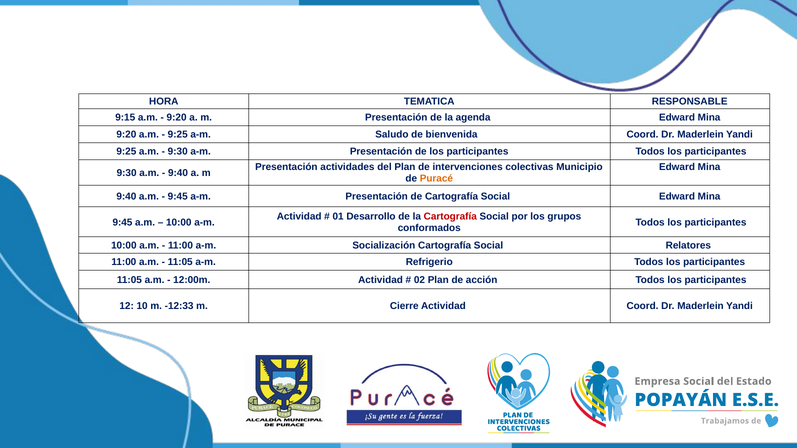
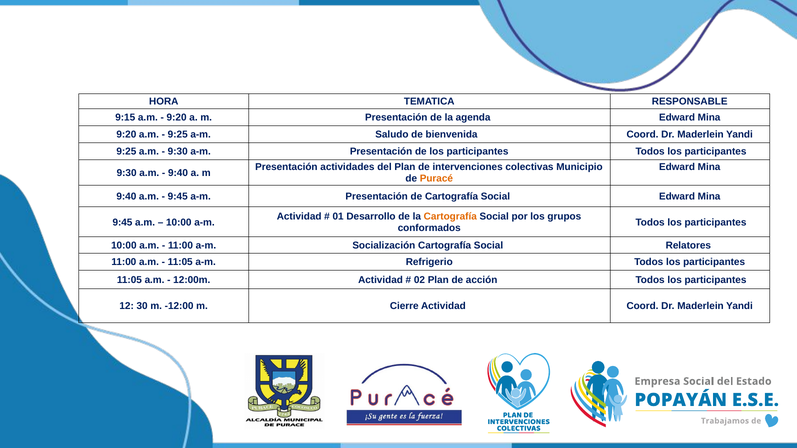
Cartografía at (450, 217) colour: red -> orange
10: 10 -> 30
-12:33: -12:33 -> -12:00
